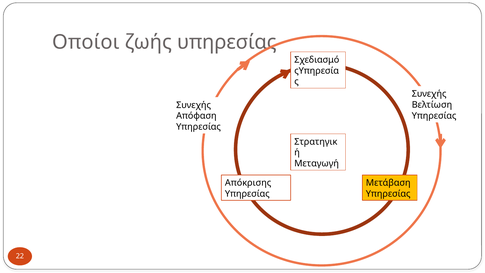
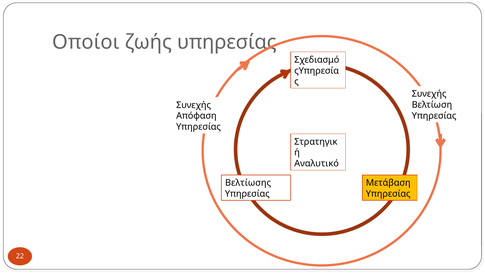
Μεταγωγή: Μεταγωγή -> Αναλυτικό
Απόκρισης: Απόκρισης -> Βελτίωσης
